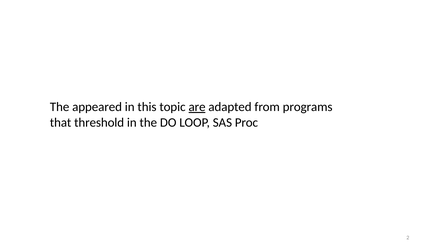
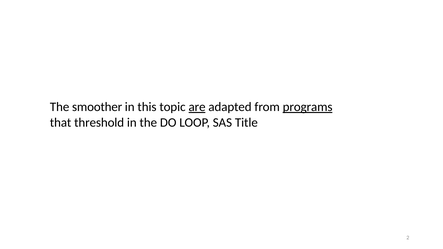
appeared: appeared -> smoother
programs underline: none -> present
Proc: Proc -> Title
